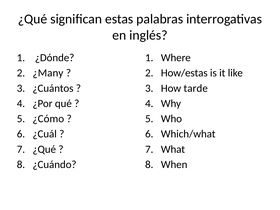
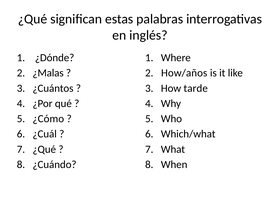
¿Many: ¿Many -> ¿Malas
How/estas: How/estas -> How/años
